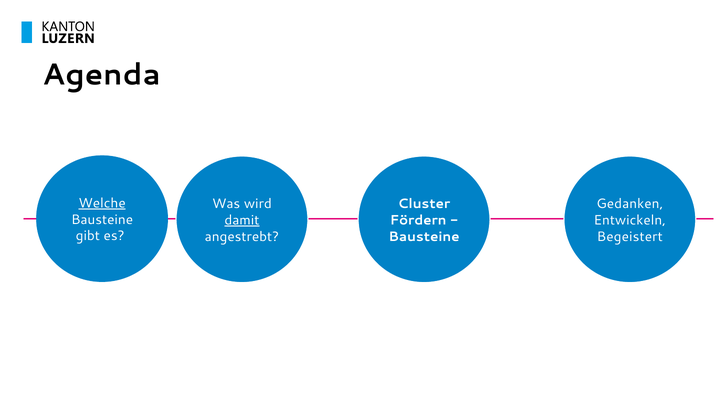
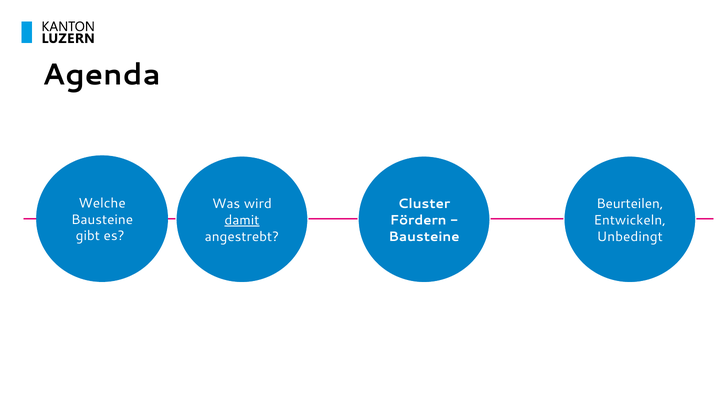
Welche underline: present -> none
Gedanken: Gedanken -> Beurteilen
Begeistert: Begeistert -> Unbedingt
